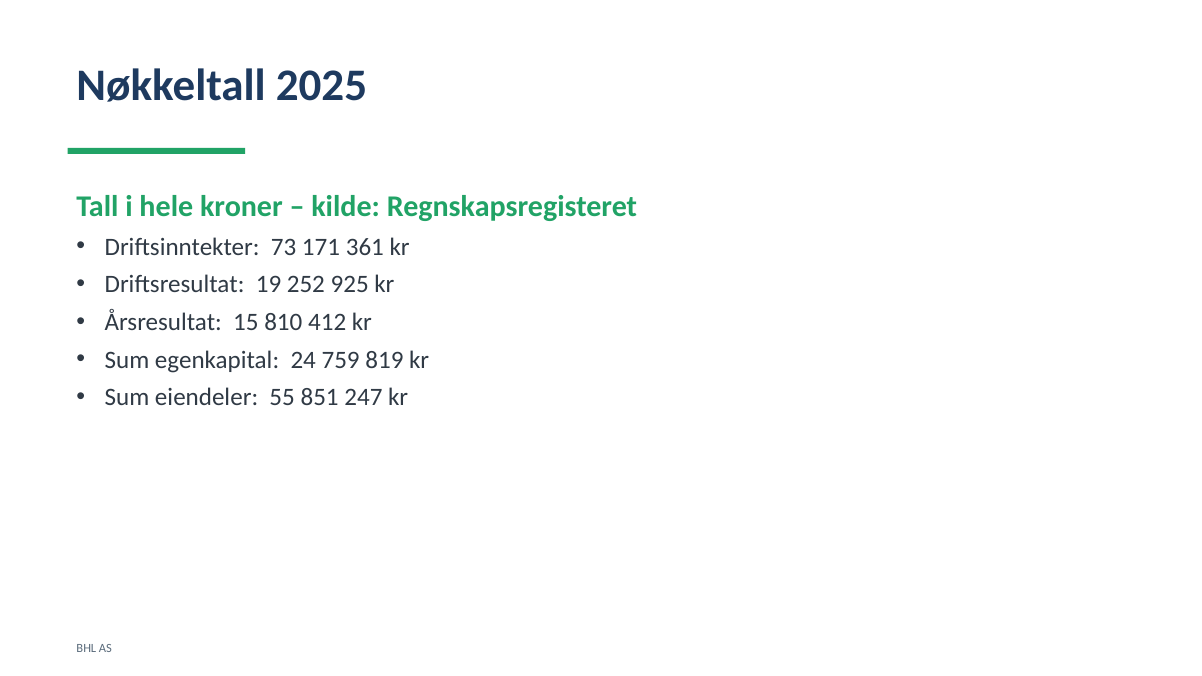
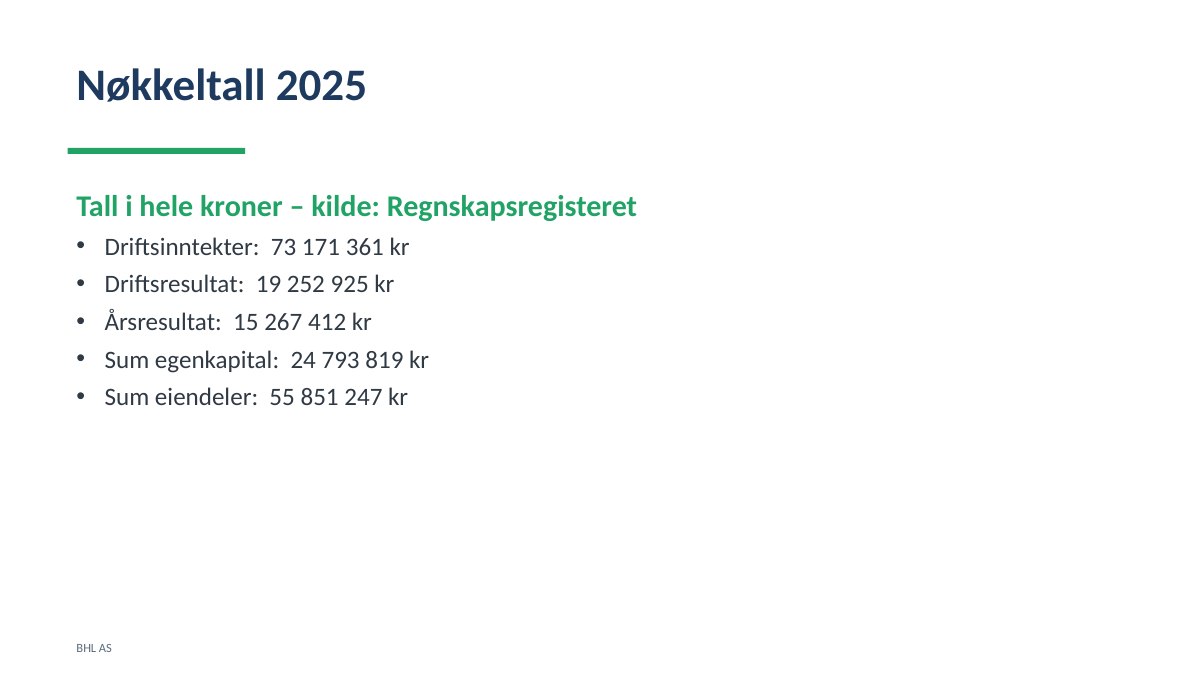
810: 810 -> 267
759: 759 -> 793
